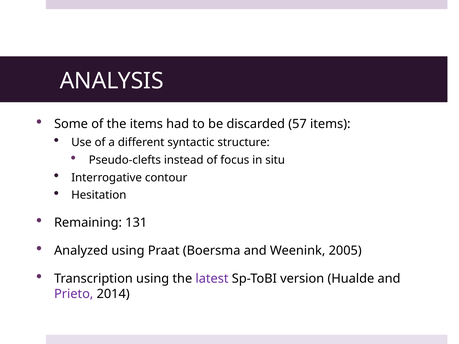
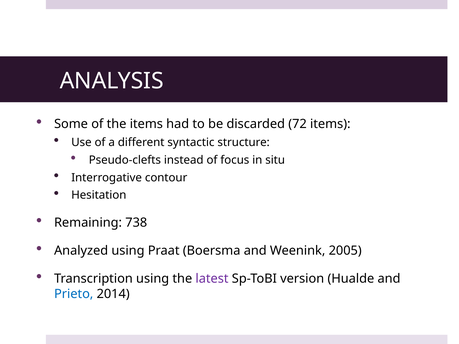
57: 57 -> 72
131: 131 -> 738
Prieto colour: purple -> blue
